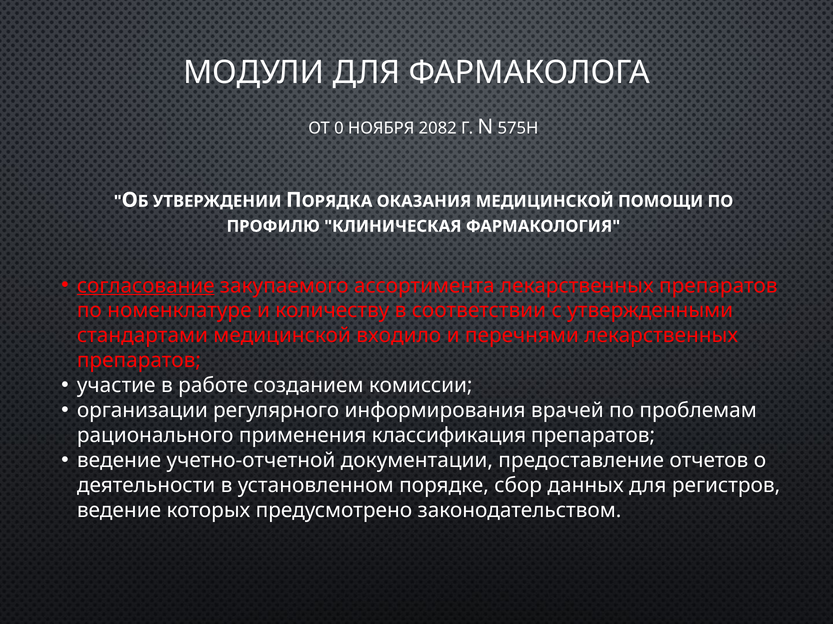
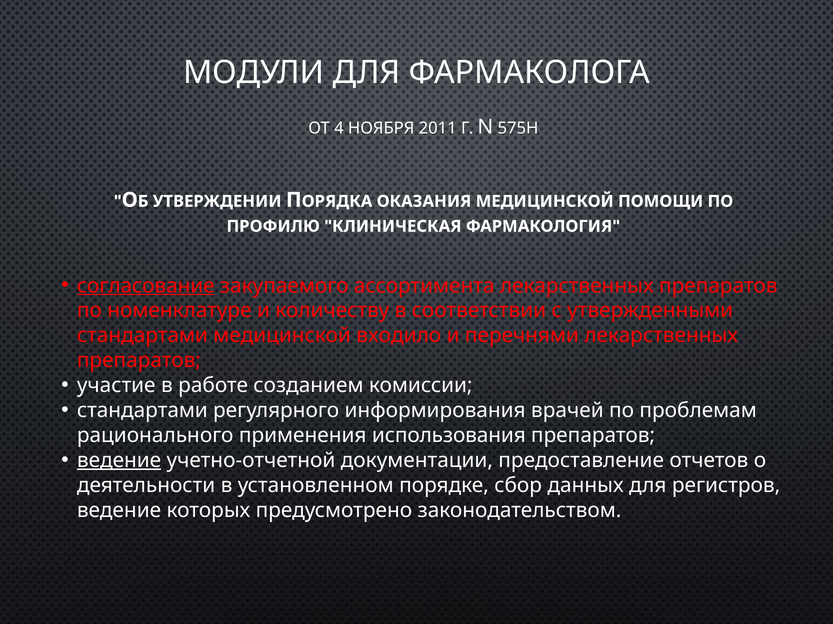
0: 0 -> 4
2082: 2082 -> 2011
организации at (142, 411): организации -> стандартами
классификация: классификация -> использования
ведение at (119, 461) underline: none -> present
